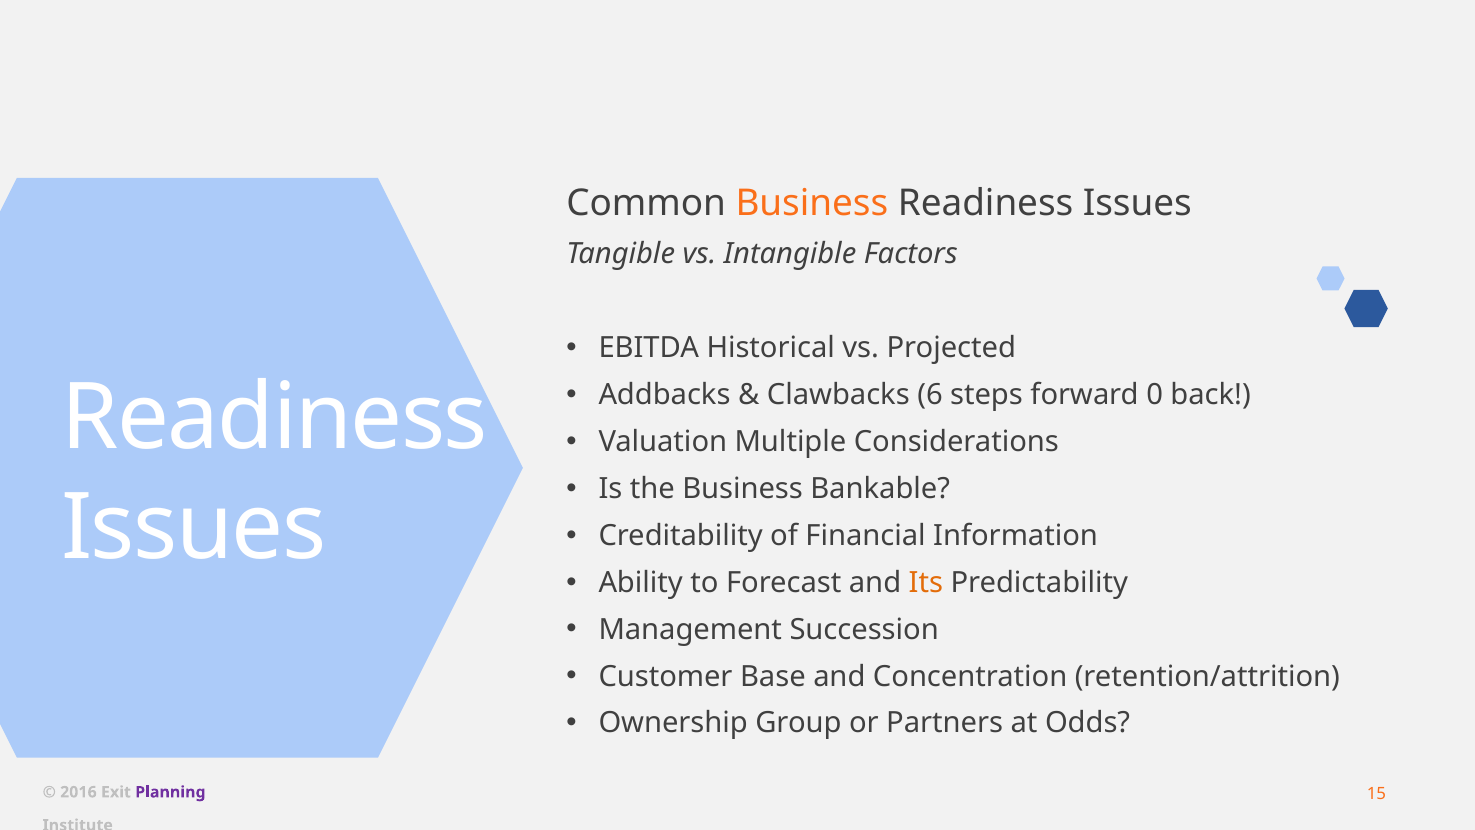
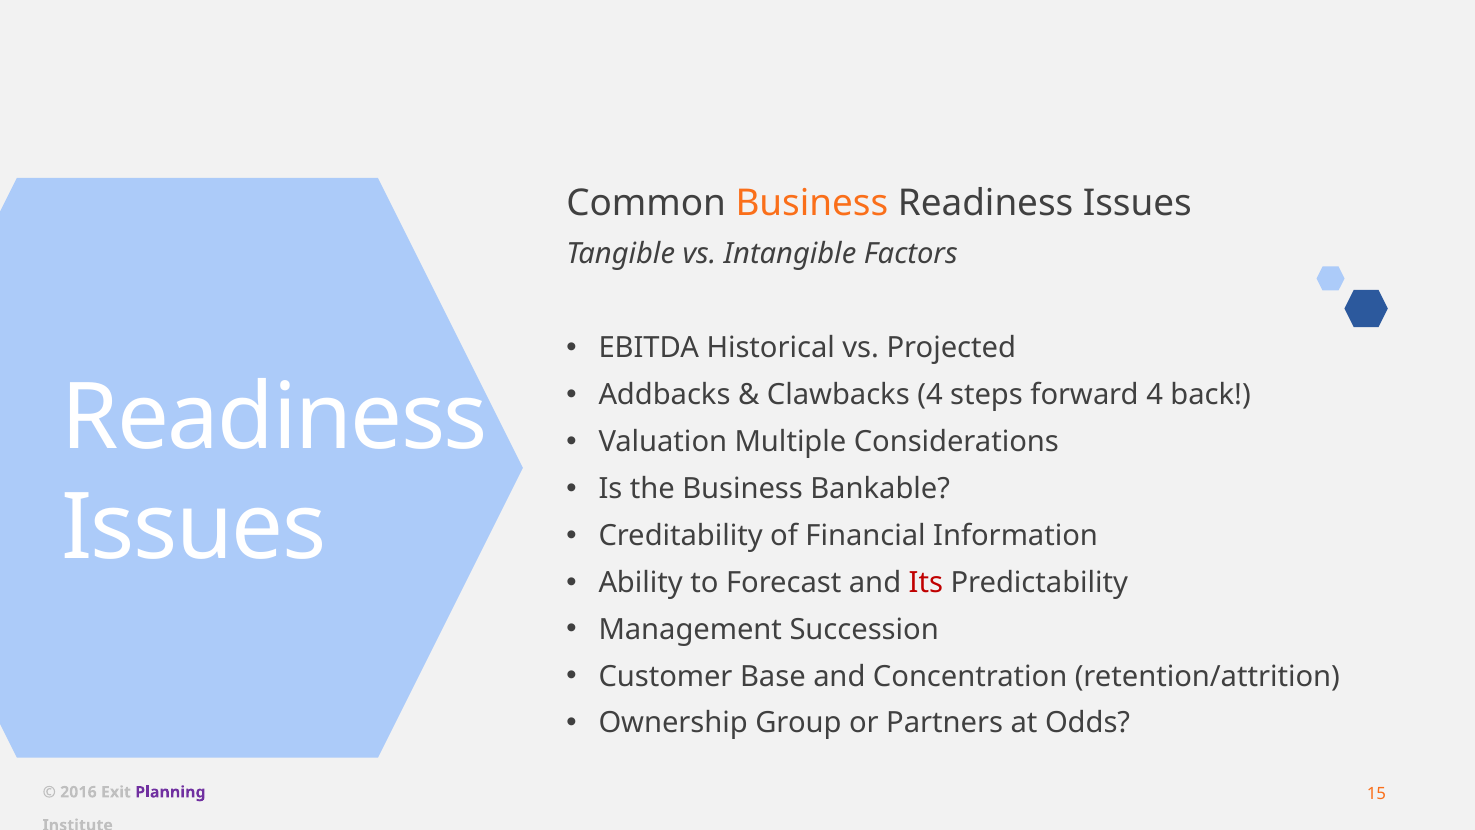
Clawbacks 6: 6 -> 4
forward 0: 0 -> 4
Its colour: orange -> red
